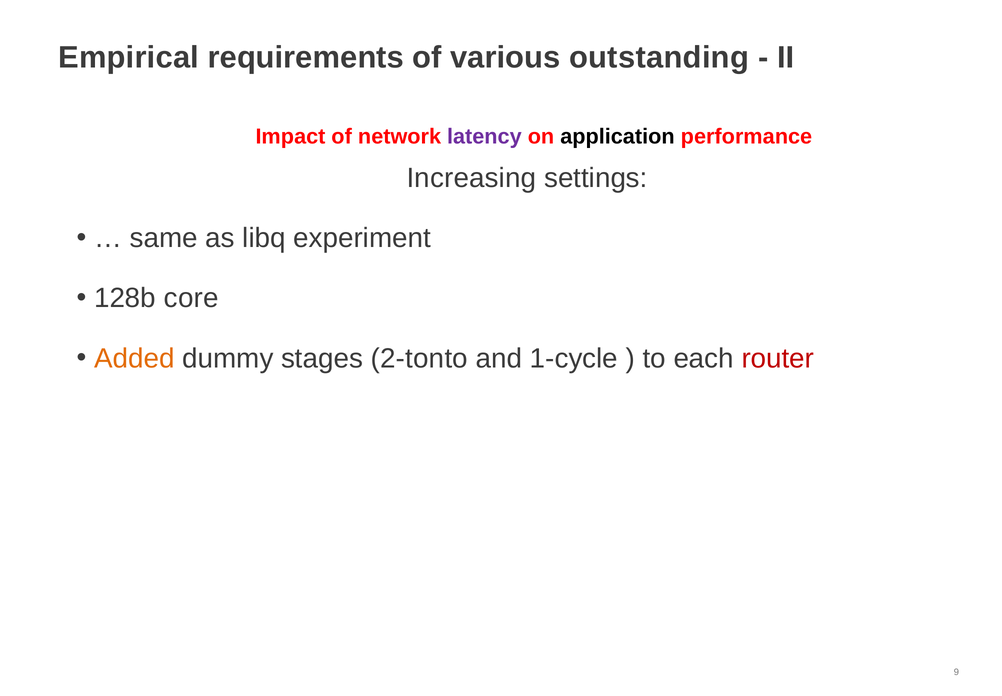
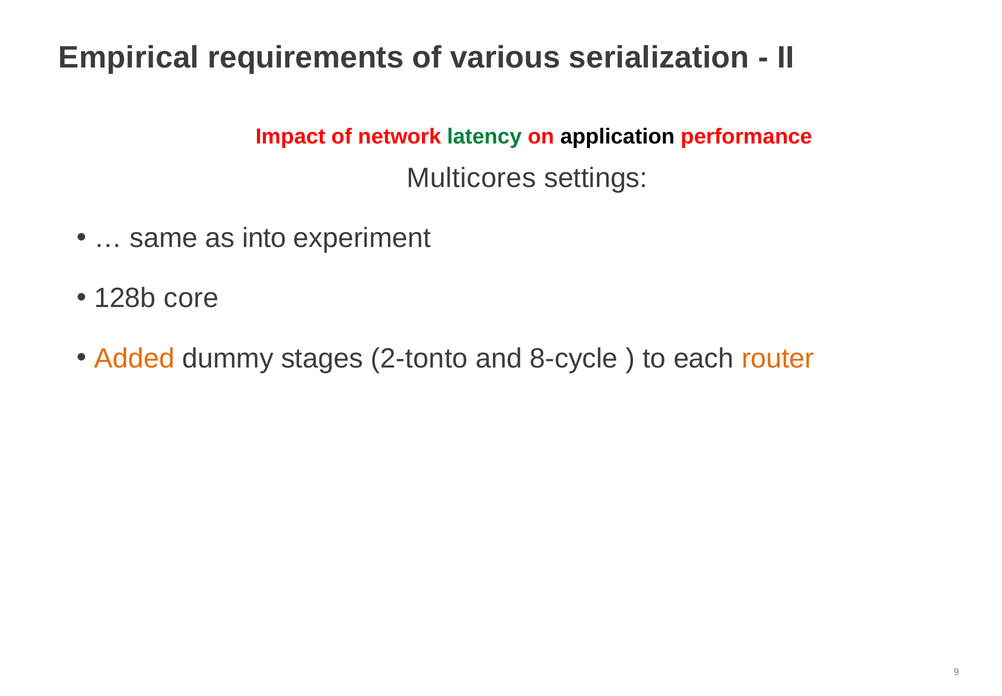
outstanding: outstanding -> serialization
latency colour: purple -> green
Increasing: Increasing -> Multicores
libq: libq -> into
1-cycle: 1-cycle -> 8-cycle
router colour: red -> orange
